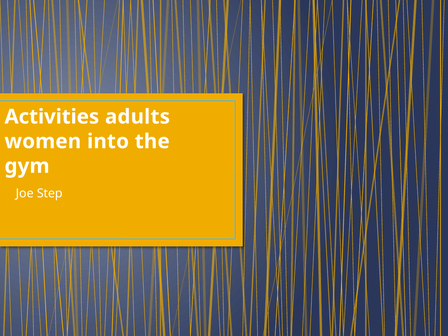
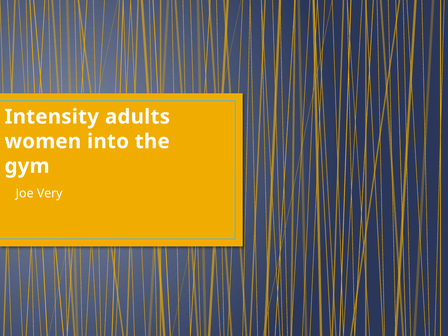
Activities: Activities -> Intensity
Step: Step -> Very
